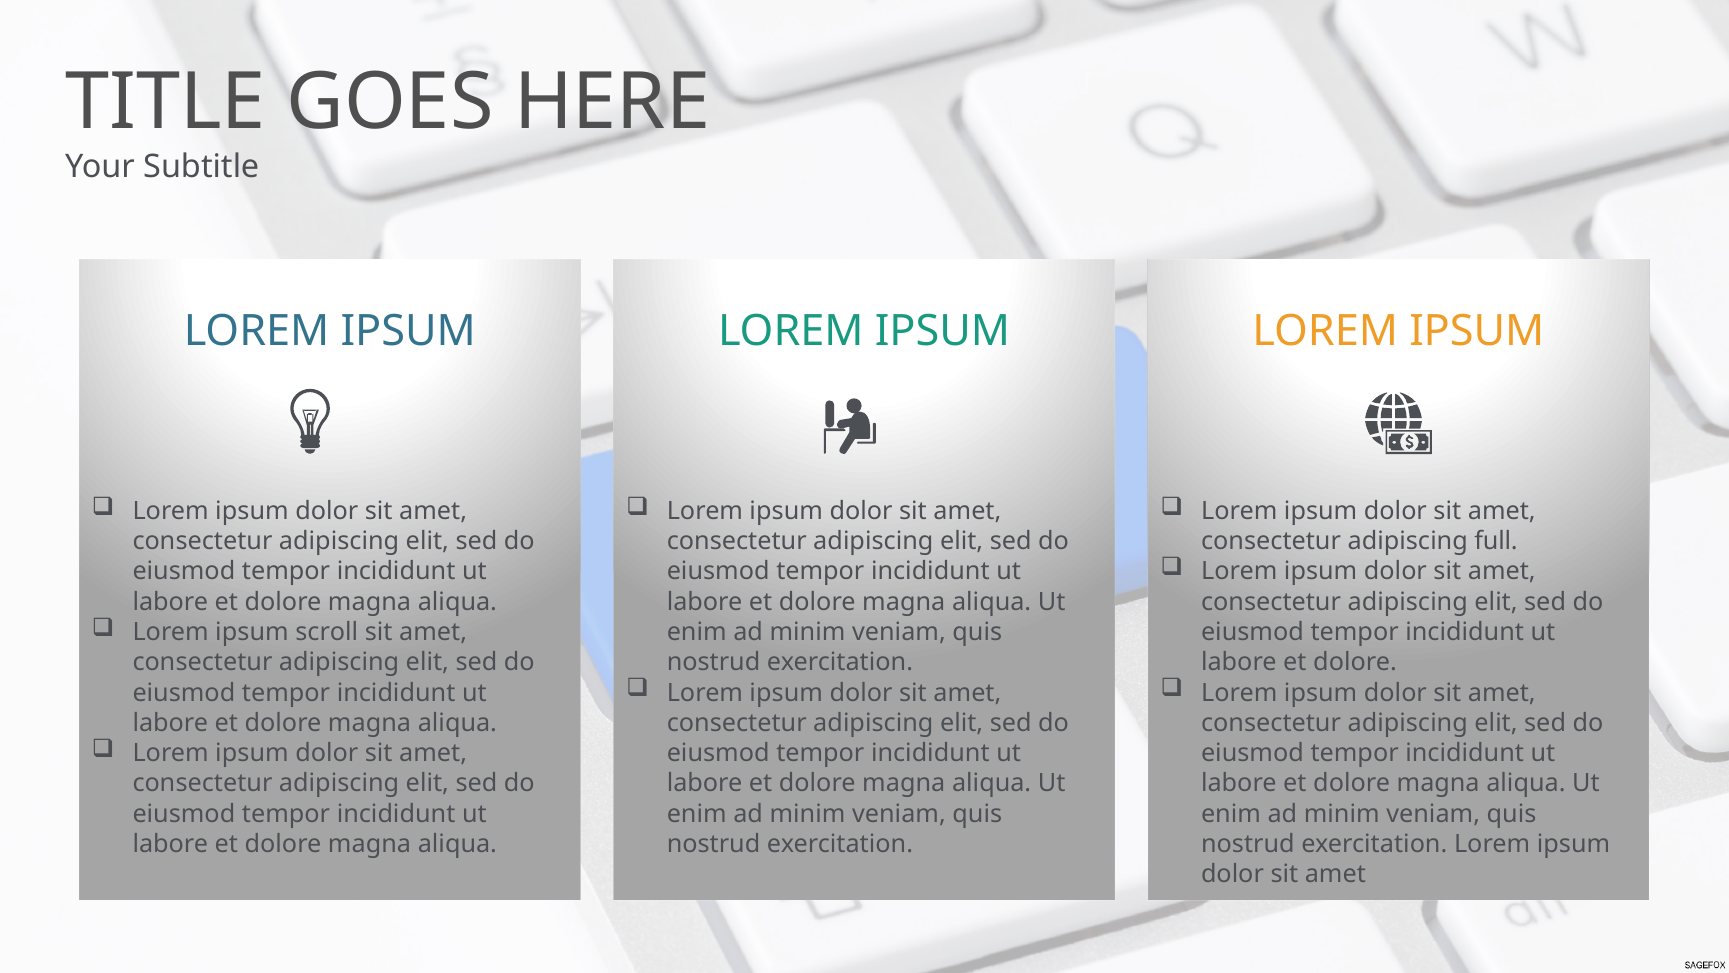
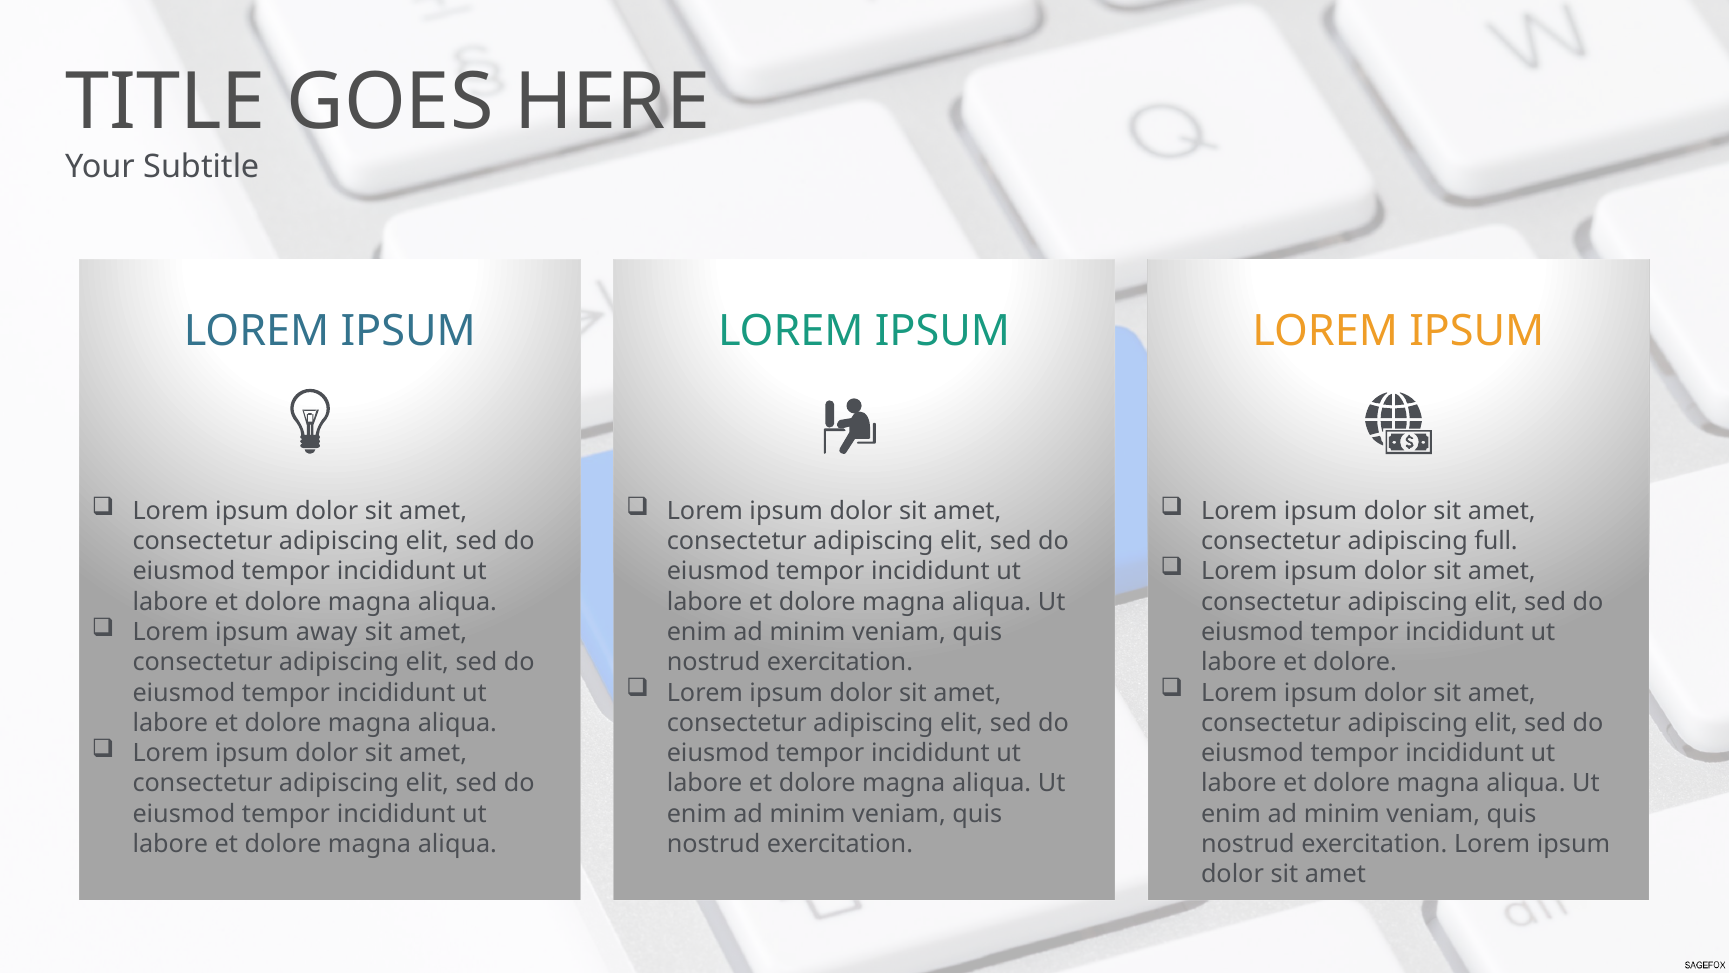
scroll: scroll -> away
